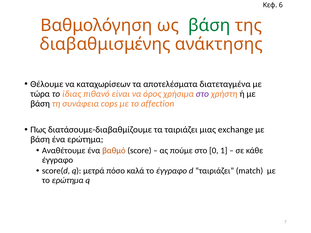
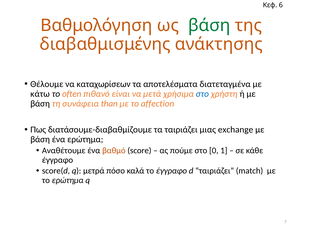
τώρα: τώρα -> κάτω
ίδιας: ίδιας -> often
όρος: όρος -> μετά
στο at (202, 94) colour: purple -> blue
cops: cops -> than
